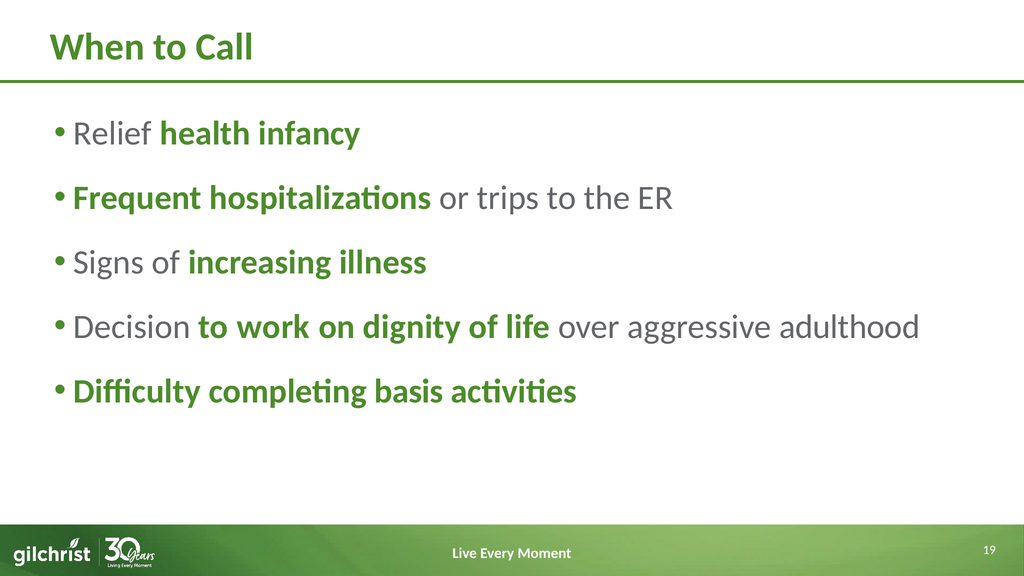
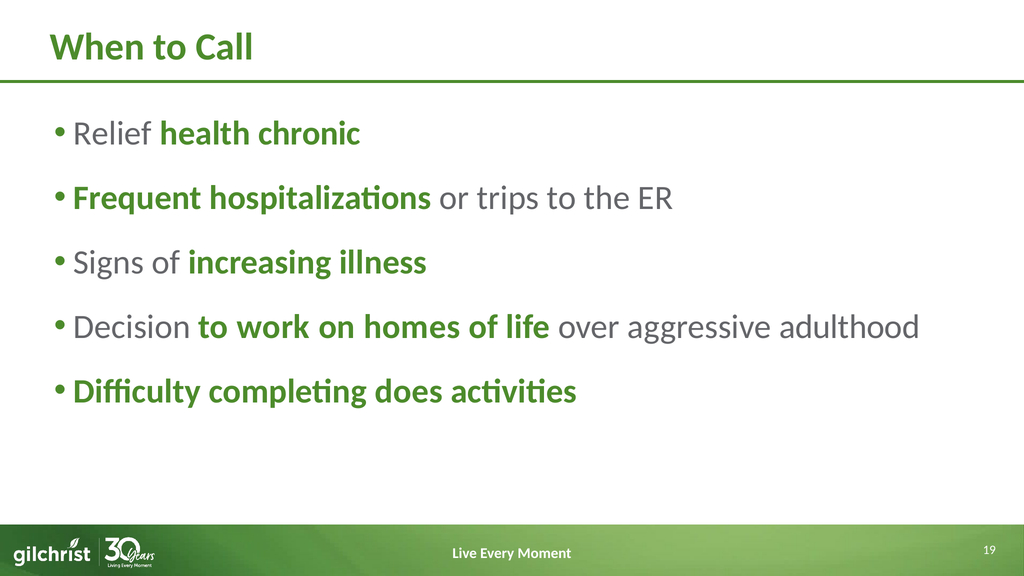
infancy: infancy -> chronic
dignity: dignity -> homes
basis: basis -> does
